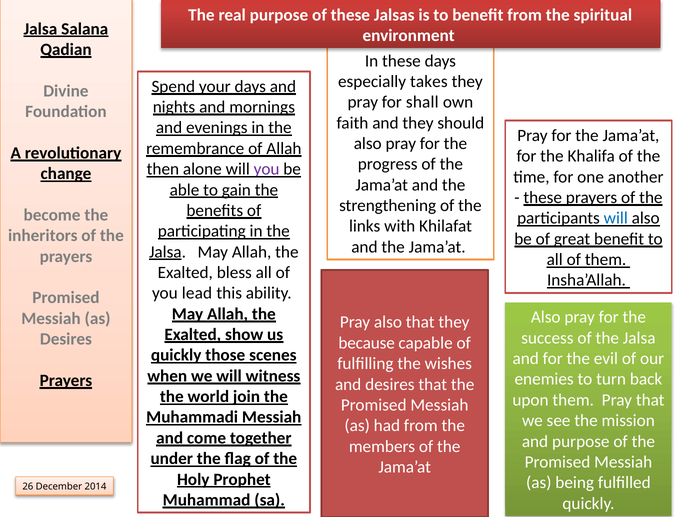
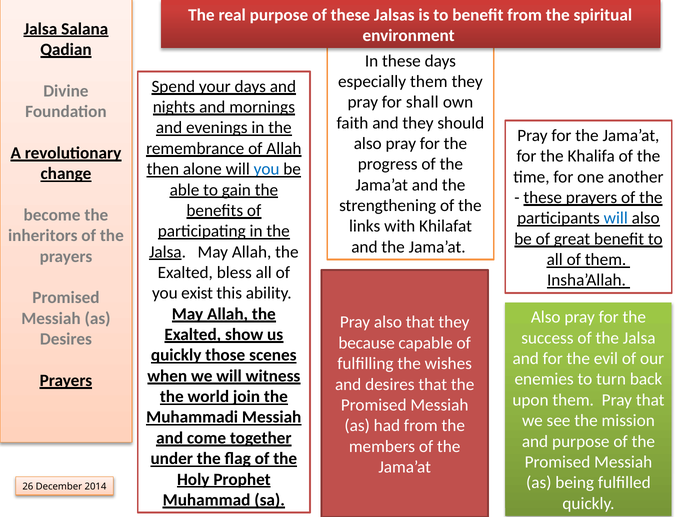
especially takes: takes -> them
you at (267, 169) colour: purple -> blue
lead: lead -> exist
